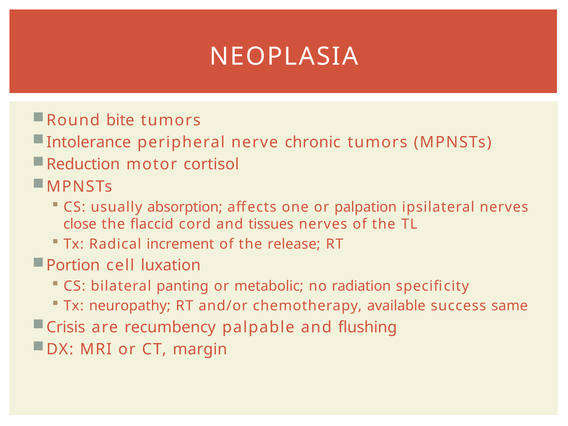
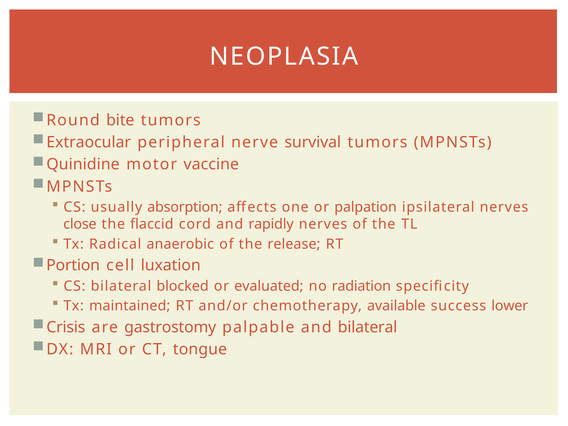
Intolerance: Intolerance -> Extraocular
chronic: chronic -> survival
Reduction: Reduction -> Quinidine
cortisol: cortisol -> vaccine
tissues: tissues -> rapidly
increment: increment -> anaerobic
panting: panting -> blocked
metabolic: metabolic -> evaluated
neuropathy: neuropathy -> maintained
same: same -> lower
recumbency: recumbency -> gastrostomy
and flushing: flushing -> bilateral
margin: margin -> tongue
